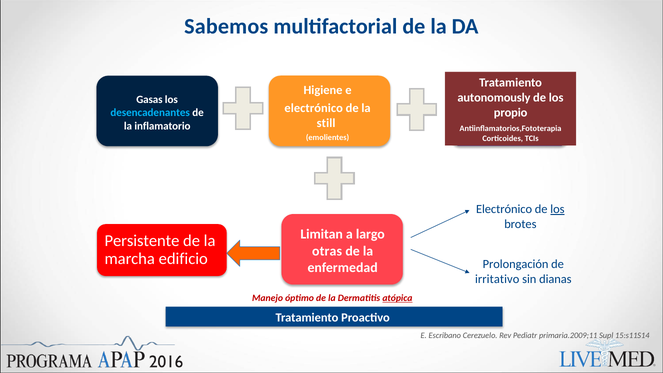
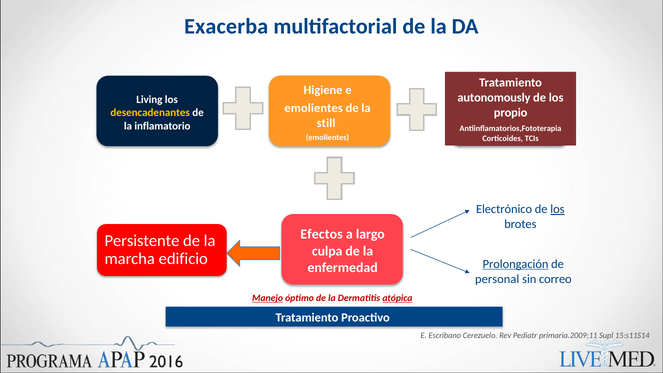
Sabemos: Sabemos -> Exacerba
Gasas: Gasas -> Living
electrónico at (314, 108): electrónico -> emolientes
desencadenantes colour: light blue -> yellow
Limitan: Limitan -> Efectos
otras: otras -> culpa
Prolongación underline: none -> present
irritativo: irritativo -> personal
dianas: dianas -> correo
Manejo underline: none -> present
